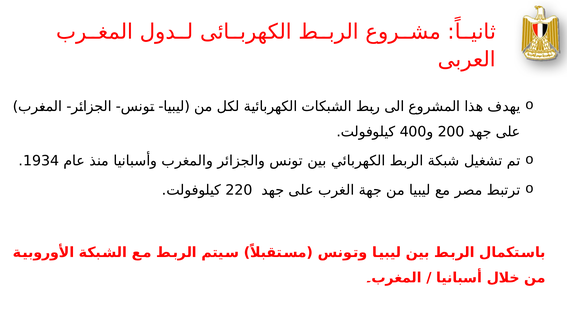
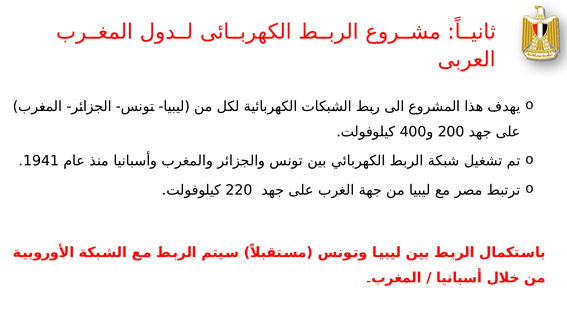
1934: 1934 -> 1941
